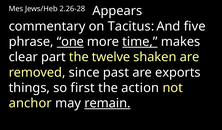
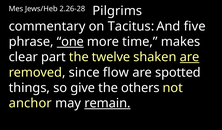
Appears: Appears -> Pilgrims
time underline: present -> none
are at (190, 57) underline: none -> present
past: past -> flow
exports: exports -> spotted
first: first -> give
action: action -> others
